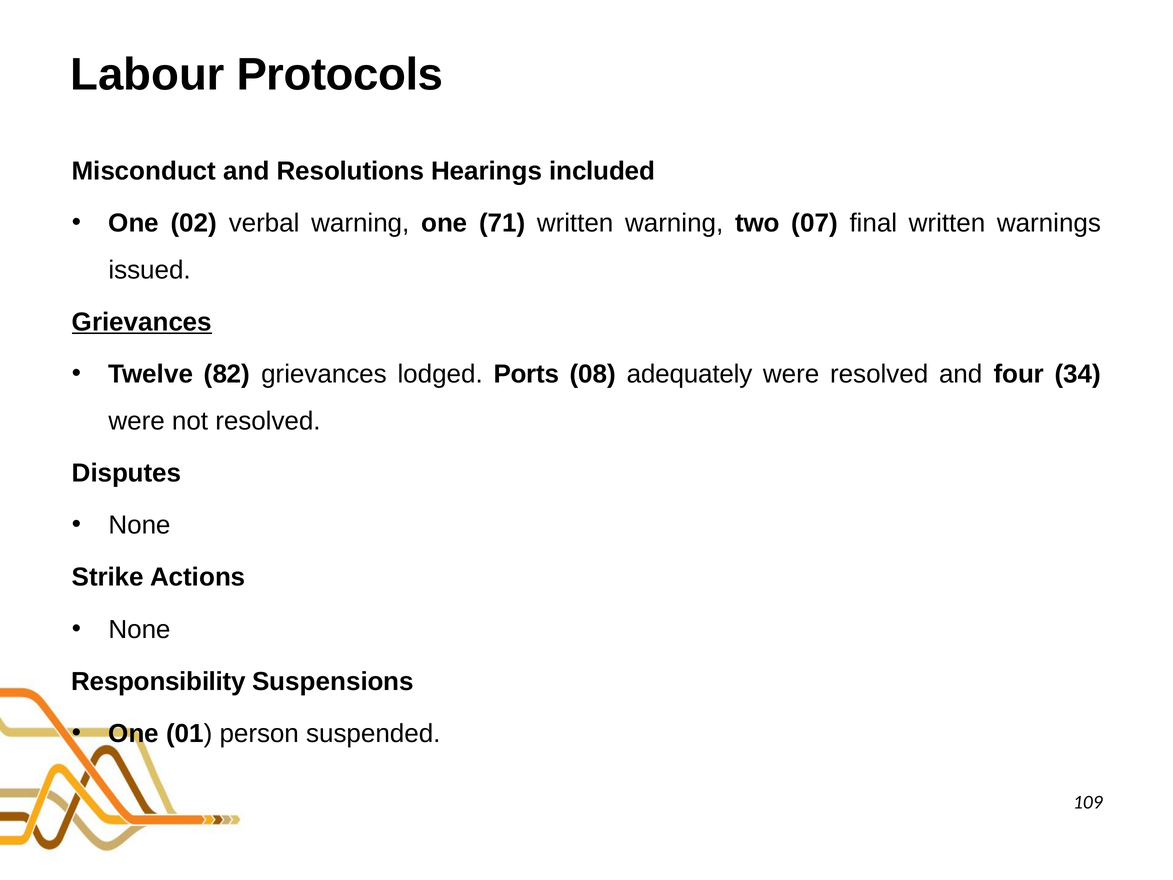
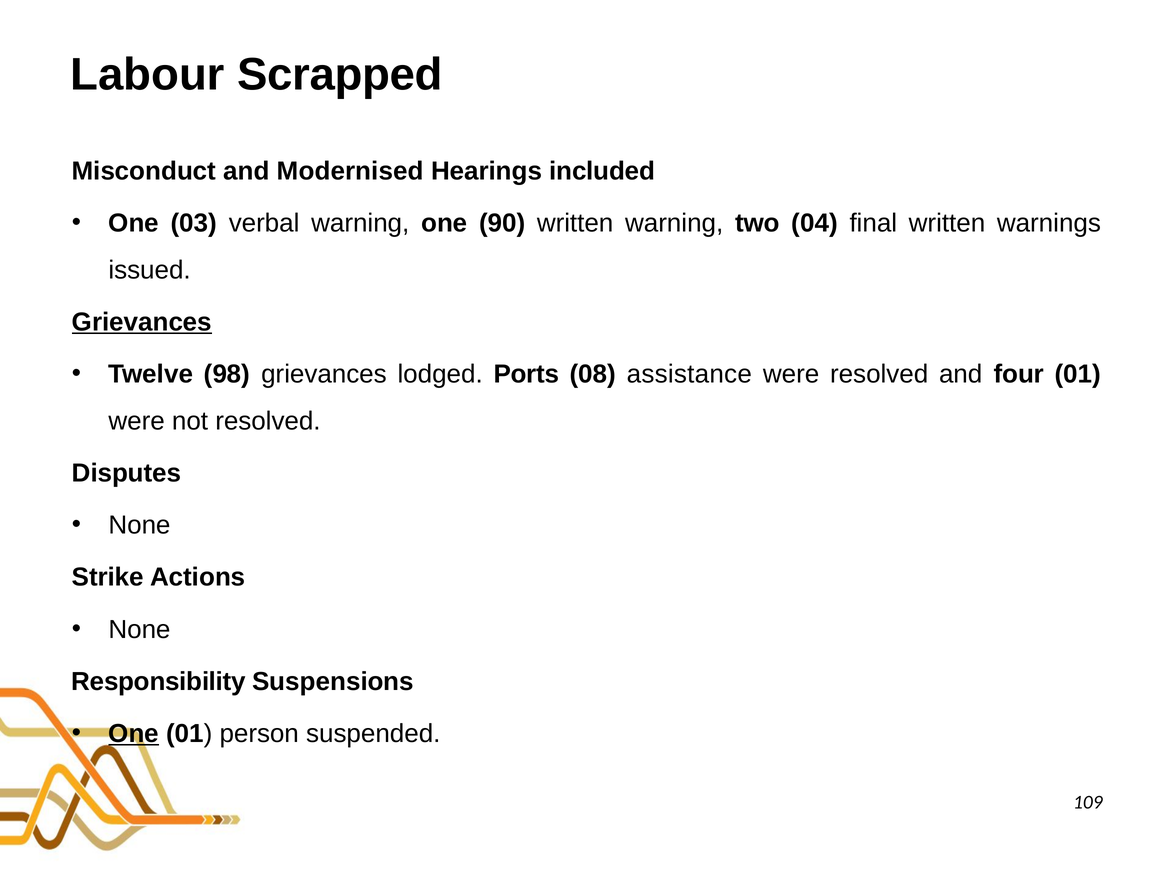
Protocols: Protocols -> Scrapped
Resolutions: Resolutions -> Modernised
02: 02 -> 03
71: 71 -> 90
07: 07 -> 04
82: 82 -> 98
adequately: adequately -> assistance
four 34: 34 -> 01
One at (134, 733) underline: none -> present
